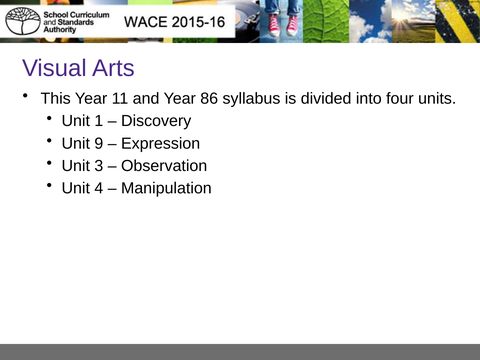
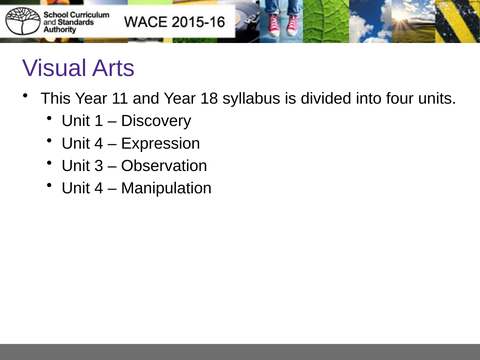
86: 86 -> 18
9 at (99, 143): 9 -> 4
